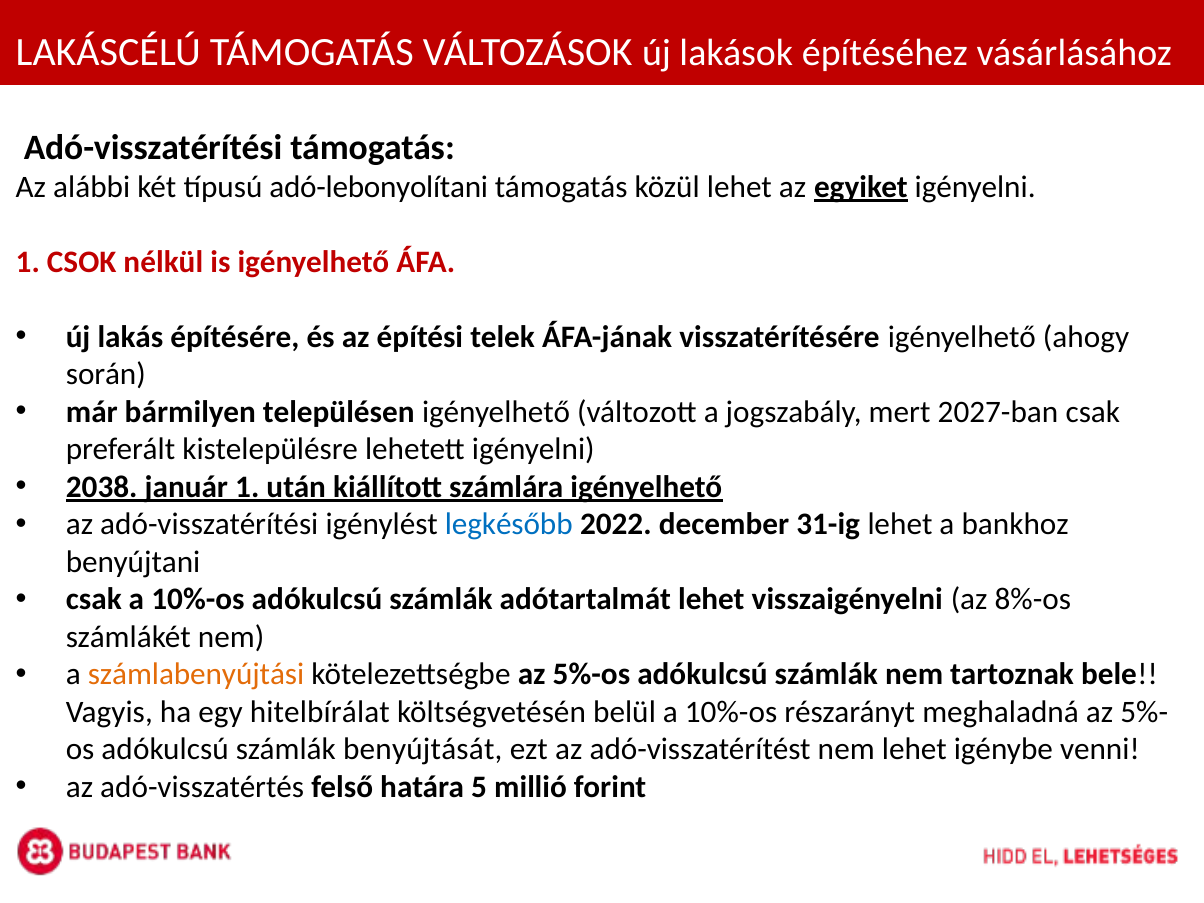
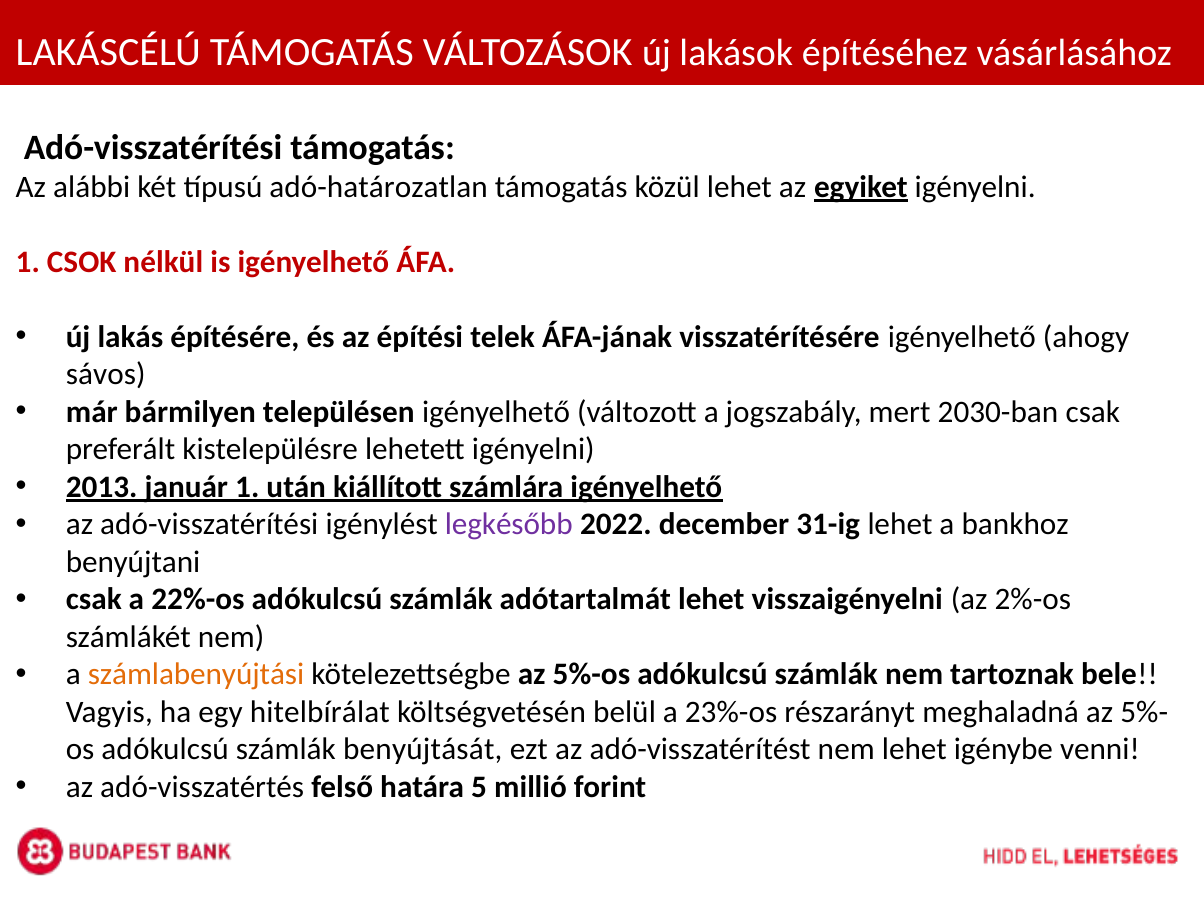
adó-lebonyolítani: adó-lebonyolítani -> adó-határozatlan
során: során -> sávos
2027-ban: 2027-ban -> 2030-ban
2038: 2038 -> 2013
legkésőbb colour: blue -> purple
csak a 10%-os: 10%-os -> 22%-os
8%-os: 8%-os -> 2%-os
belül a 10%-os: 10%-os -> 23%-os
